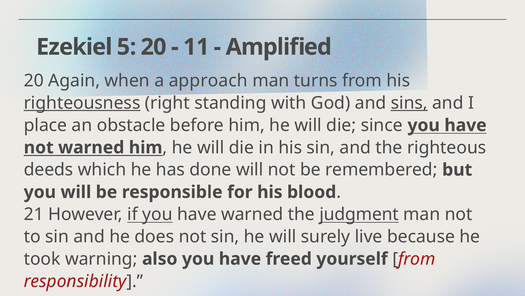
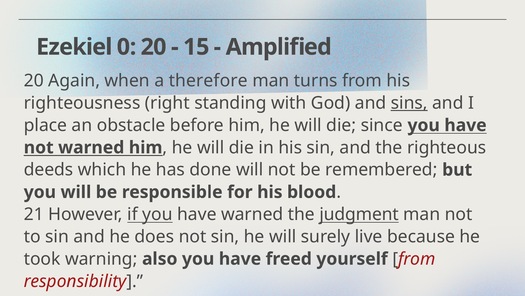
5: 5 -> 0
11: 11 -> 15
approach: approach -> therefore
righteousness underline: present -> none
